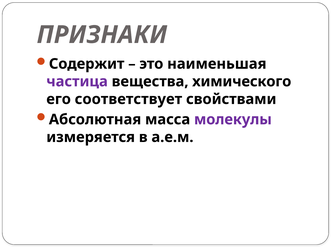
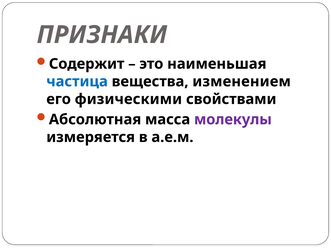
частица colour: purple -> blue
химического: химического -> изменением
соответствует: соответствует -> физическими
